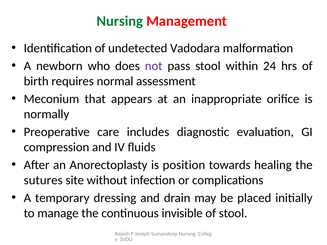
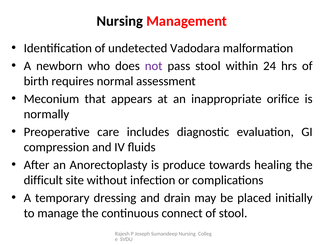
Nursing at (120, 21) colour: green -> black
position: position -> produce
sutures: sutures -> difficult
invisible: invisible -> connect
